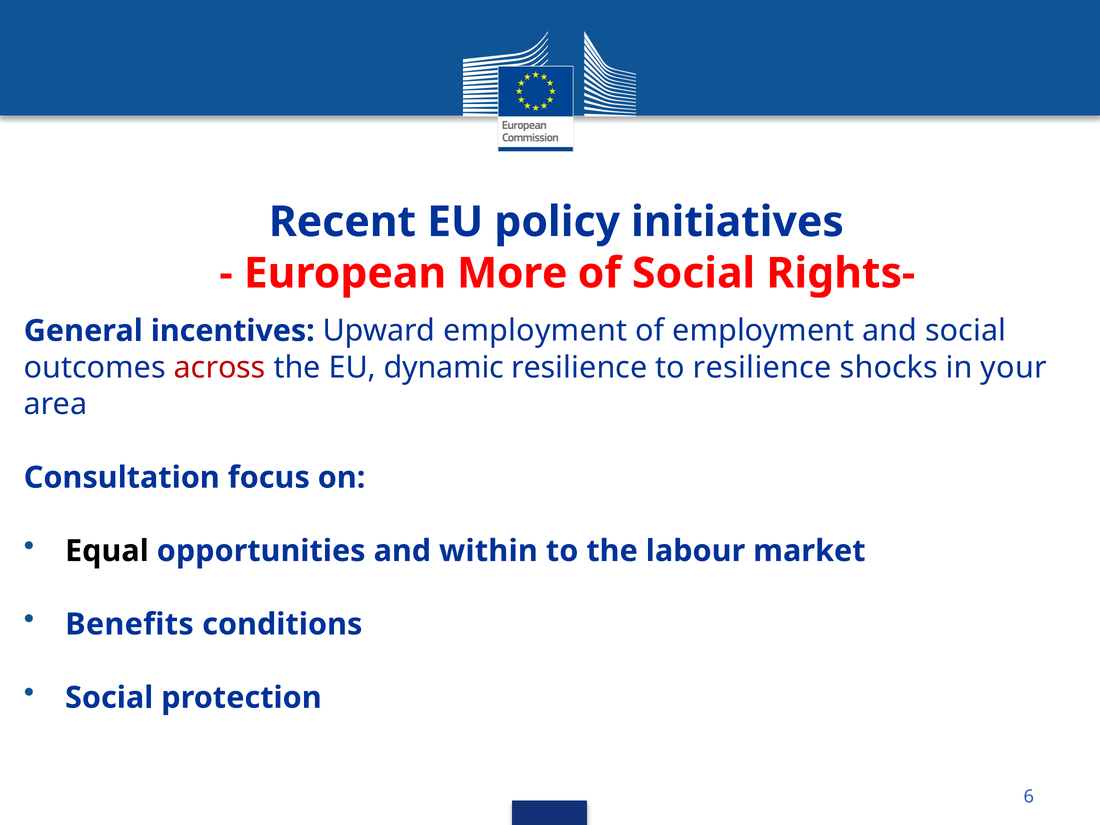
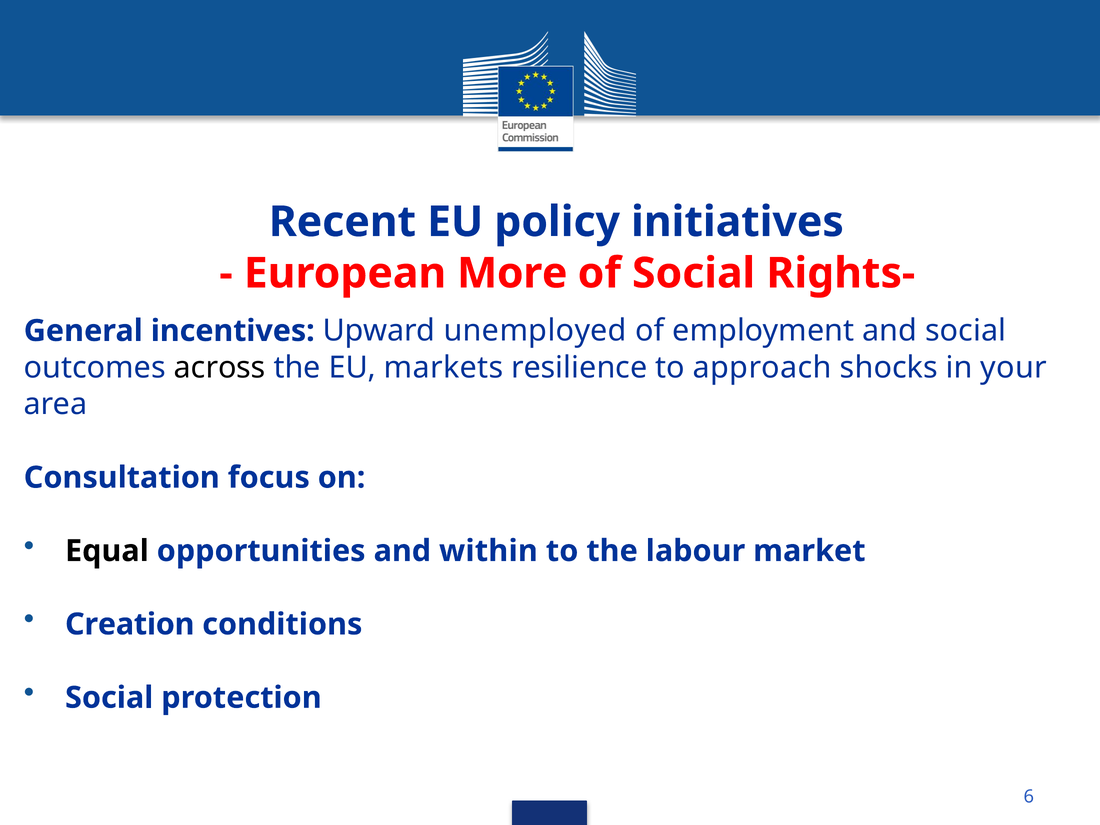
Upward employment: employment -> unemployed
across colour: red -> black
dynamic: dynamic -> markets
to resilience: resilience -> approach
Benefits: Benefits -> Creation
